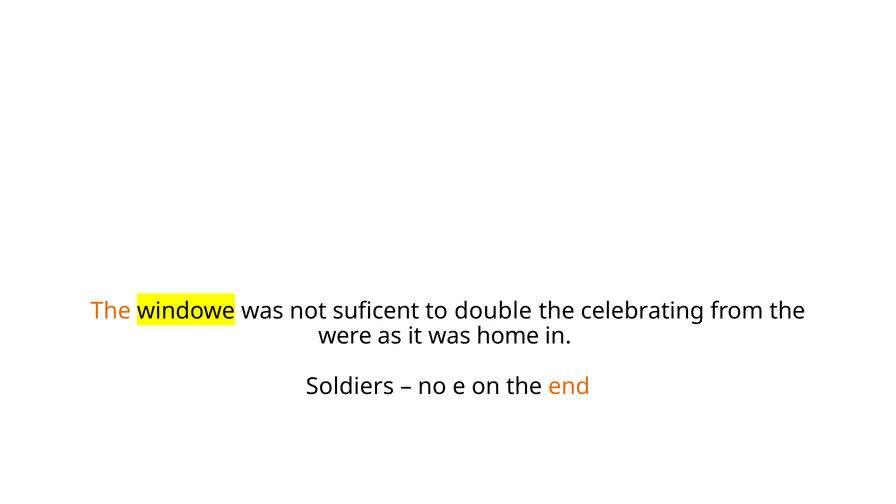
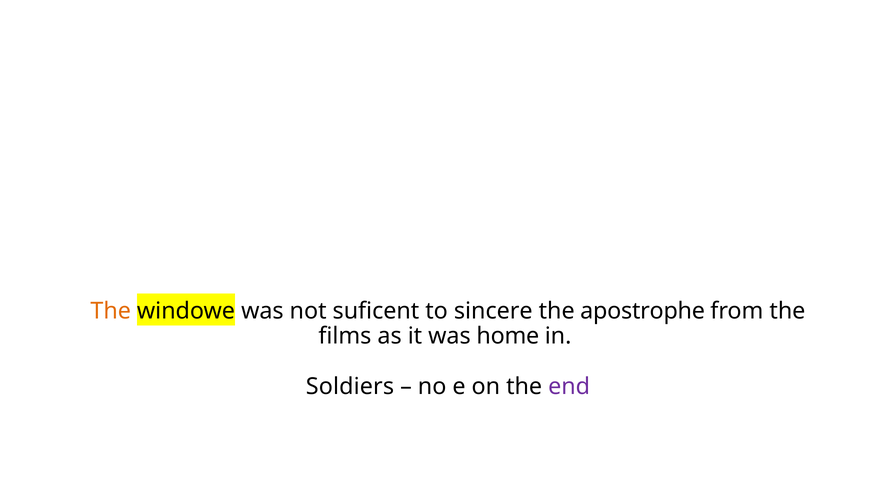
double: double -> sincere
celebrating: celebrating -> apostrophe
were: were -> films
end colour: orange -> purple
